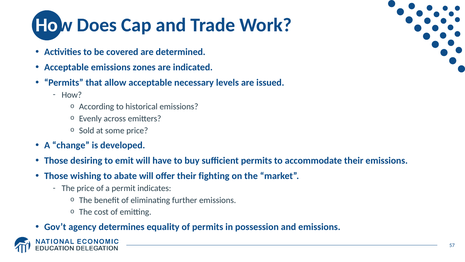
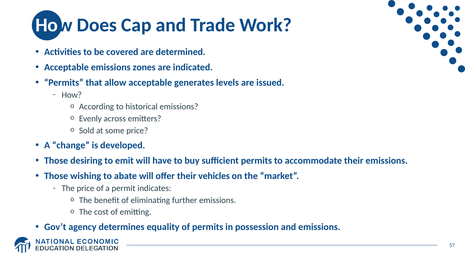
necessary: necessary -> generates
fighting: fighting -> vehicles
